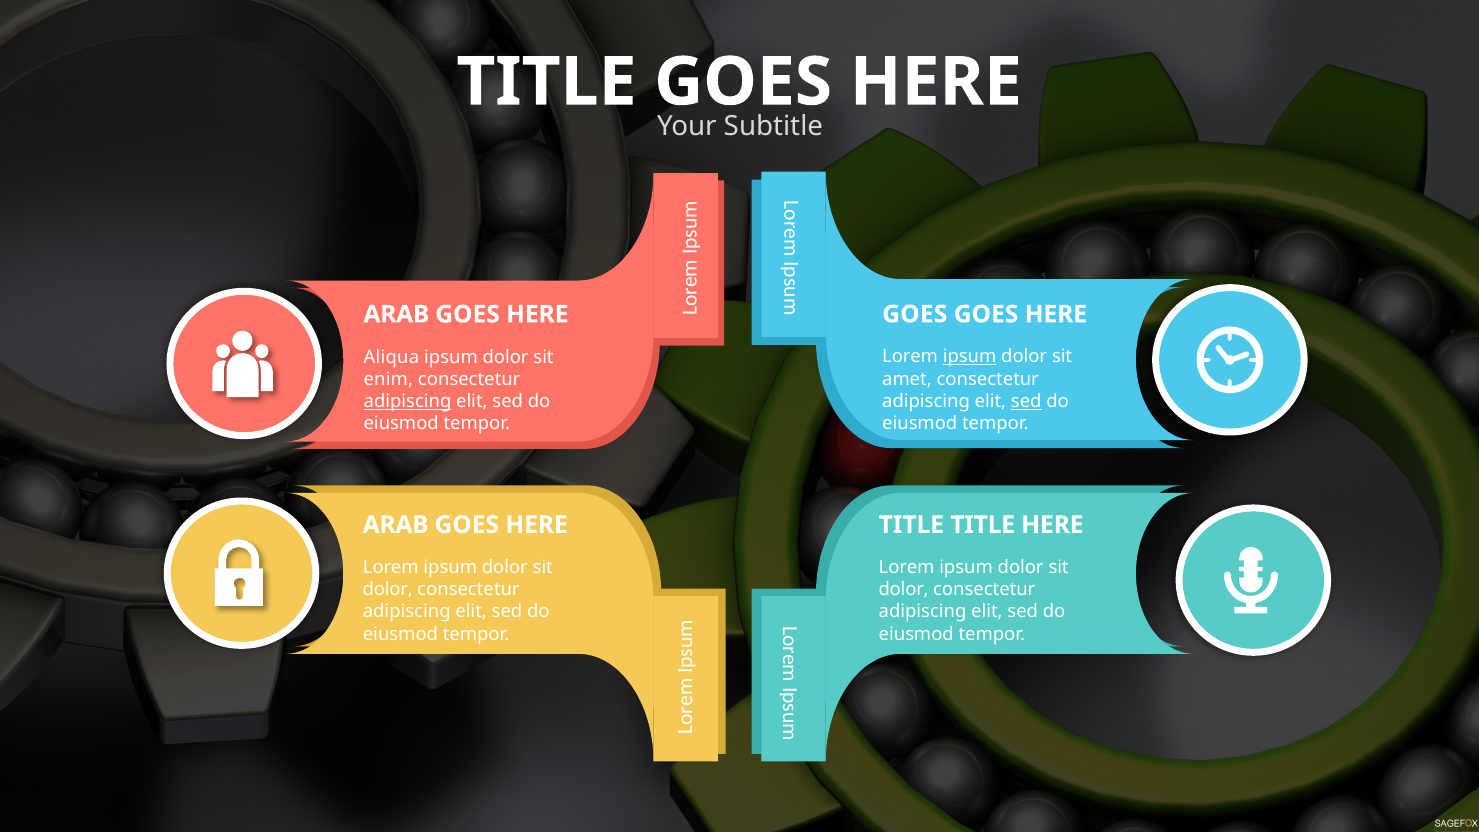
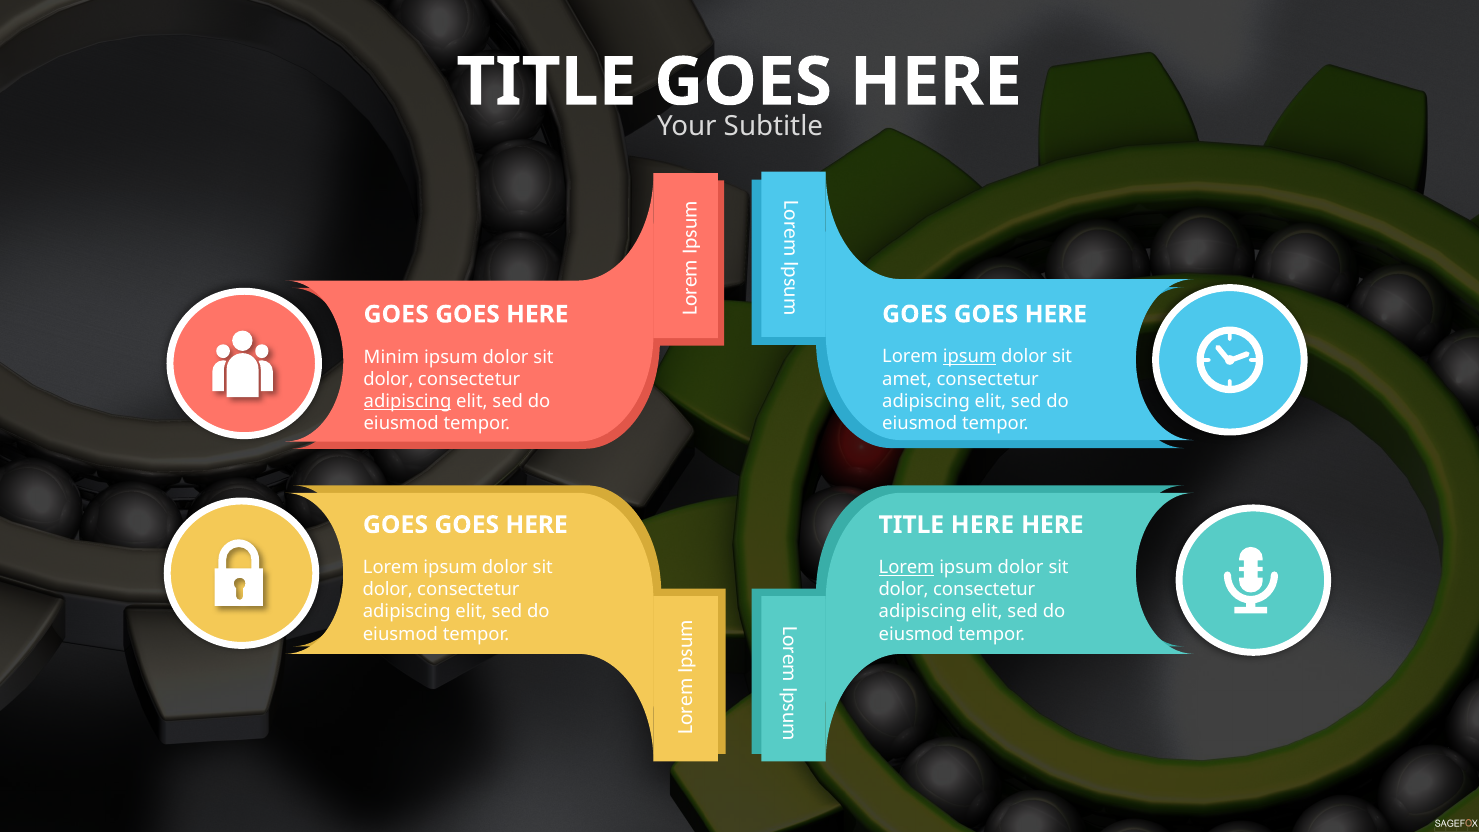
ARAB at (396, 314): ARAB -> GOES
Aliqua: Aliqua -> Minim
enim at (388, 379): enim -> dolor
sed at (1026, 401) underline: present -> none
ARAB at (396, 525): ARAB -> GOES
TITLE TITLE: TITLE -> HERE
Lorem at (907, 567) underline: none -> present
